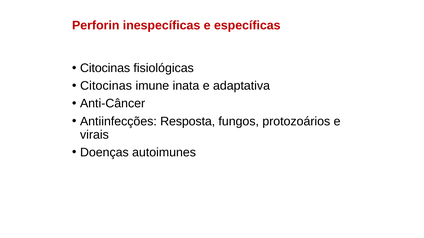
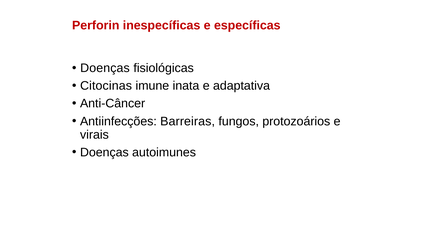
Citocinas at (105, 68): Citocinas -> Doenças
Resposta: Resposta -> Barreiras
